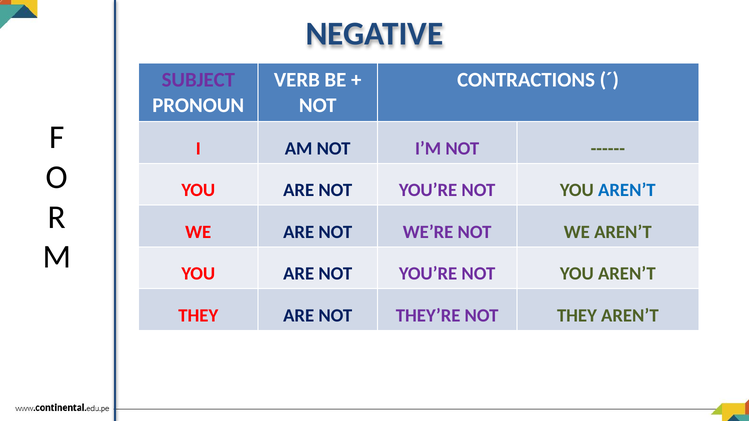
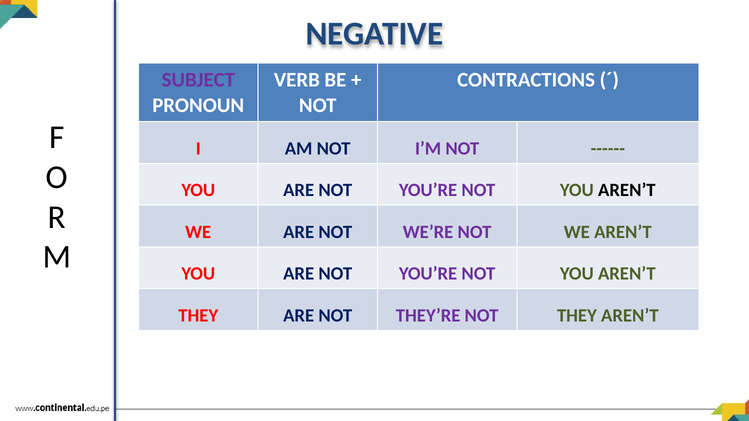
AREN’T at (627, 190) colour: blue -> black
